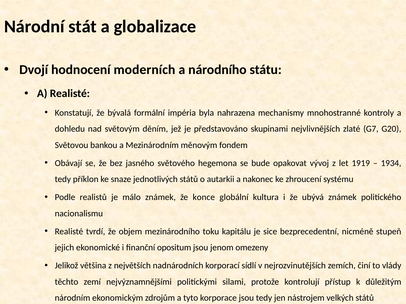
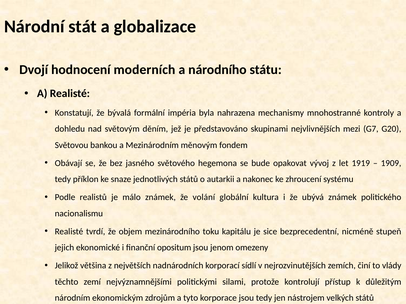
zlaté: zlaté -> mezi
1934: 1934 -> 1909
konce: konce -> volání
